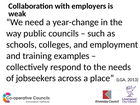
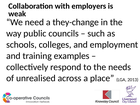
year-change: year-change -> they-change
jobseekers: jobseekers -> unrealised
